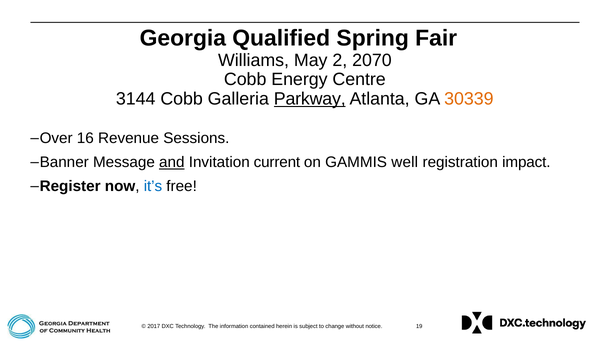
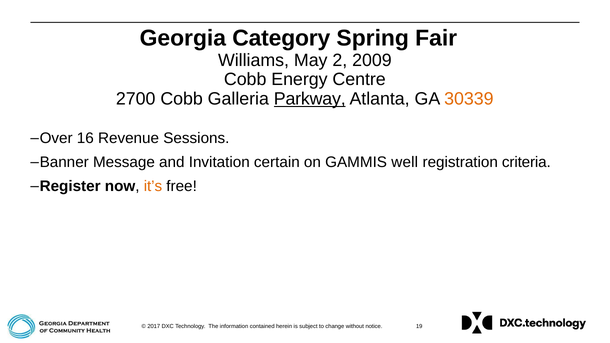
Qualified: Qualified -> Category
2070: 2070 -> 2009
3144: 3144 -> 2700
and underline: present -> none
current: current -> certain
impact: impact -> criteria
it’s colour: blue -> orange
